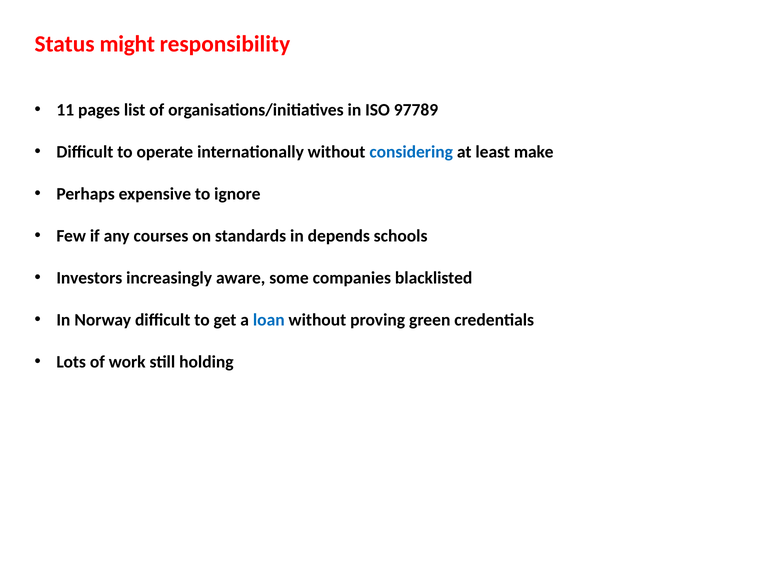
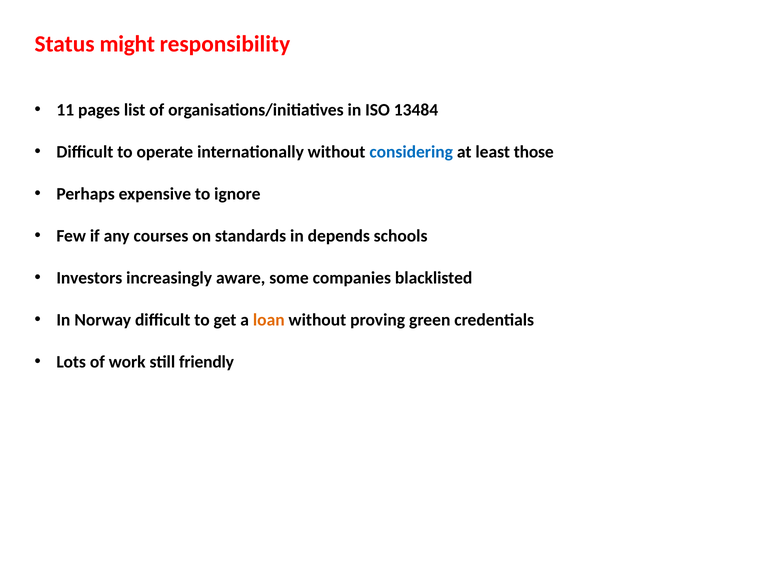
97789: 97789 -> 13484
make: make -> those
loan colour: blue -> orange
holding: holding -> friendly
